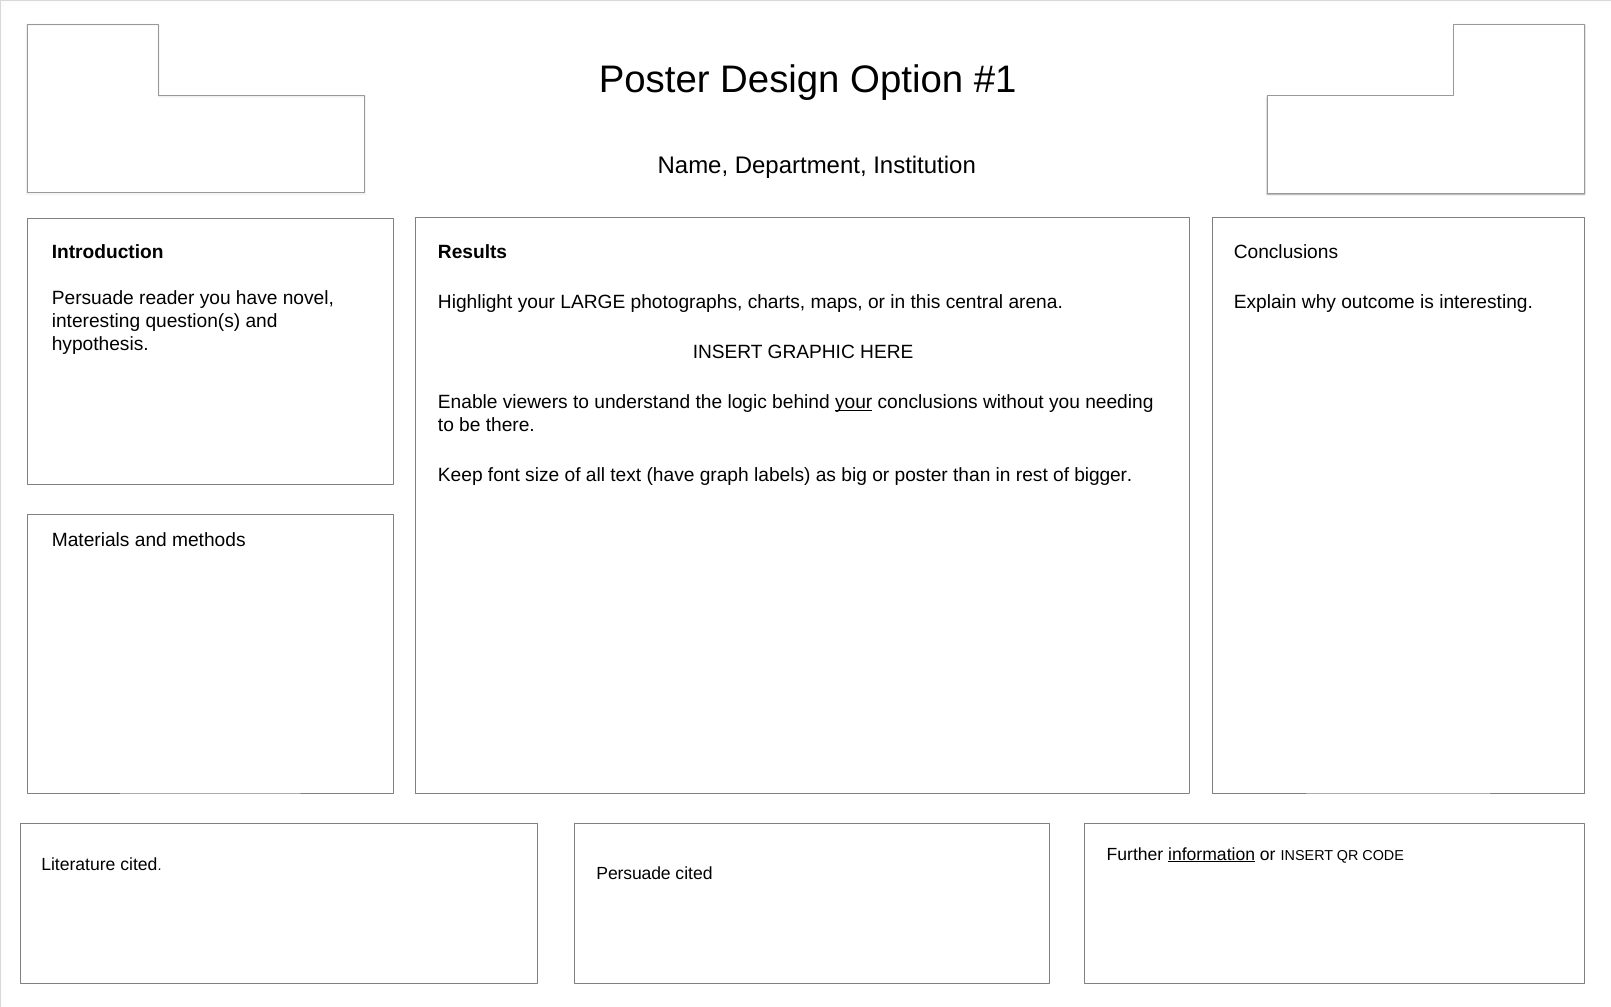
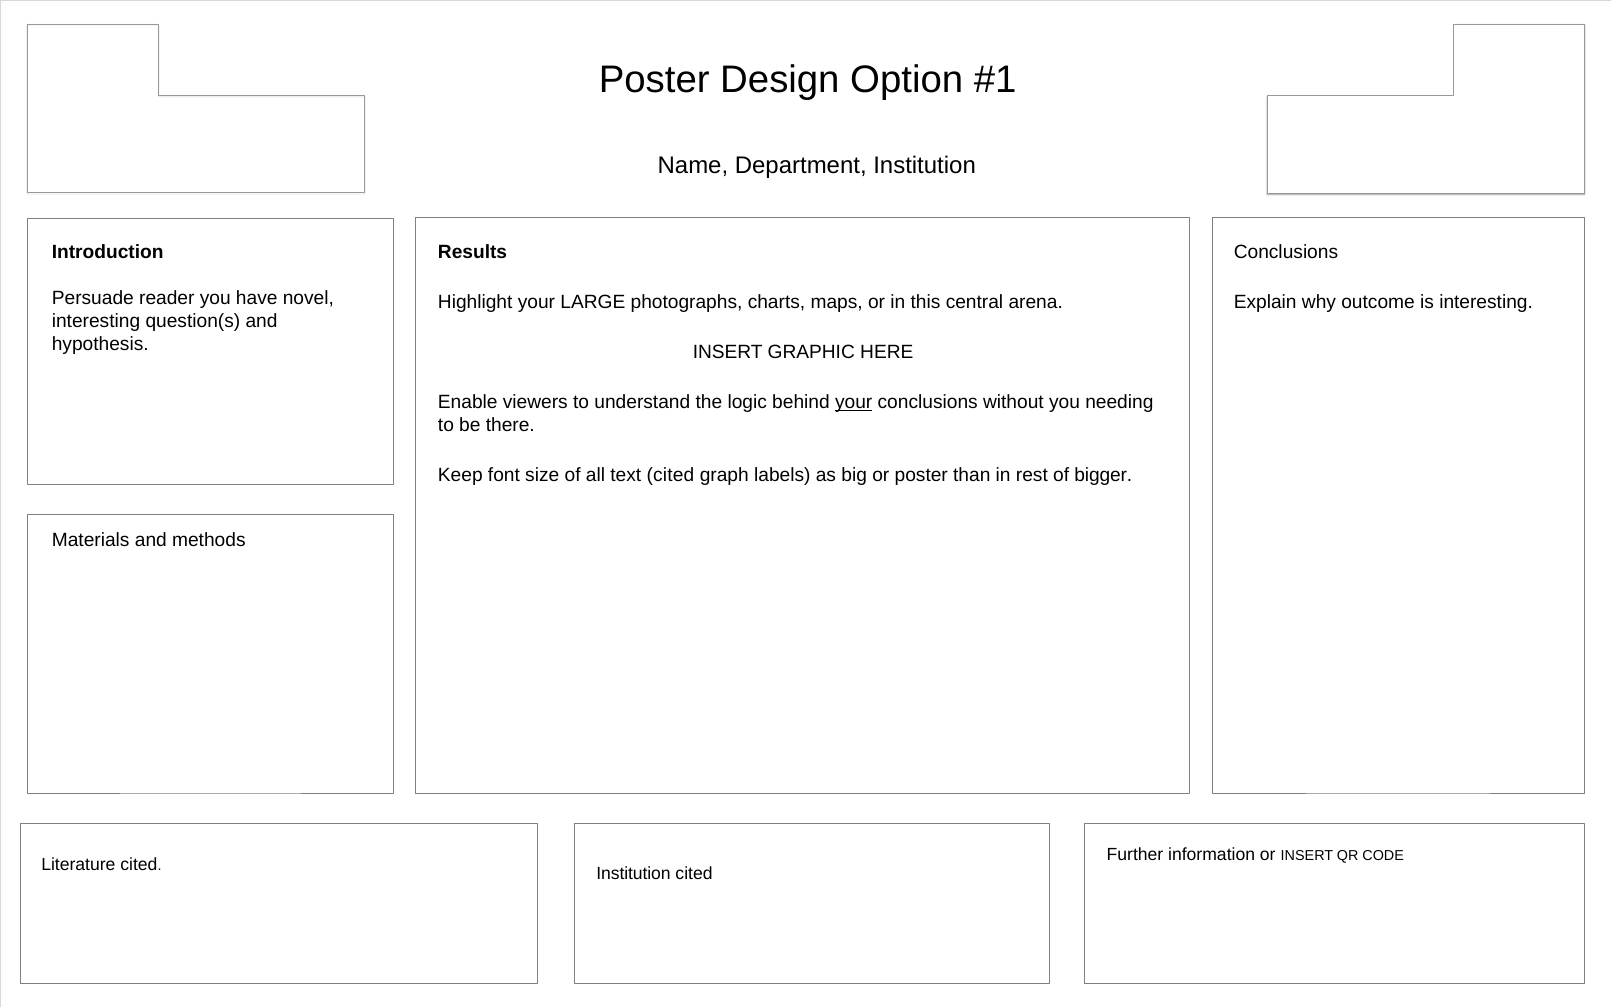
text have: have -> cited
information underline: present -> none
Persuade at (634, 874): Persuade -> Institution
